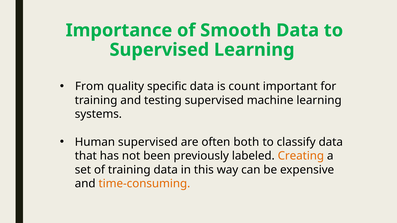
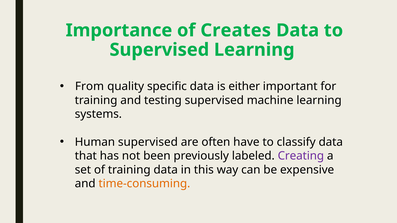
Smooth: Smooth -> Creates
count: count -> either
both: both -> have
Creating colour: orange -> purple
